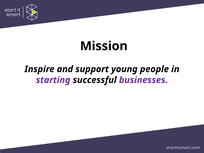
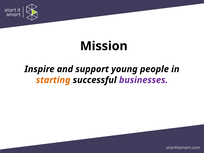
starting colour: purple -> orange
